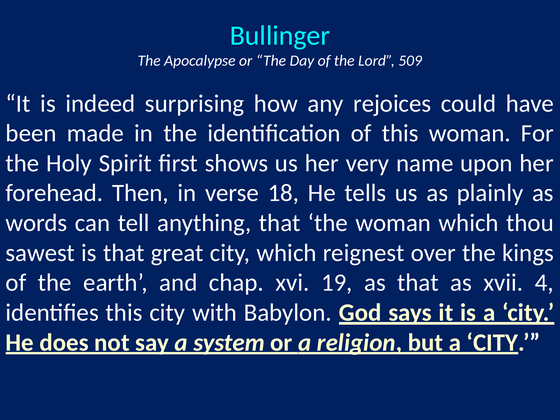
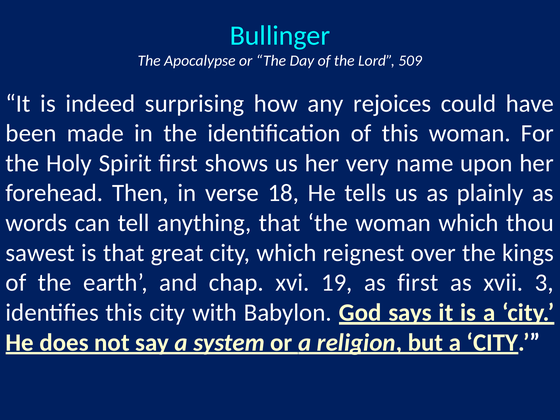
as that: that -> first
4: 4 -> 3
